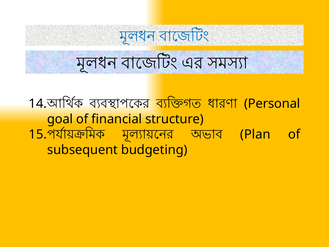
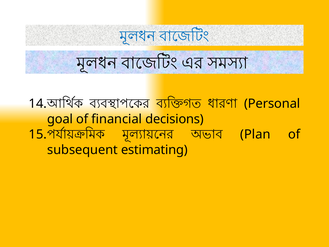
structure: structure -> decisions
budgeting: budgeting -> estimating
